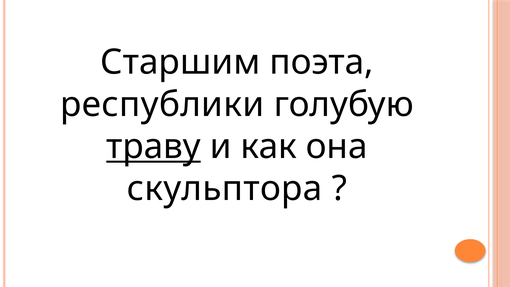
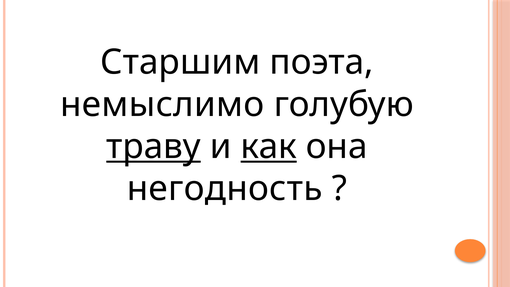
республики: республики -> немыслимо
как underline: none -> present
скульптора: скульптора -> негодность
